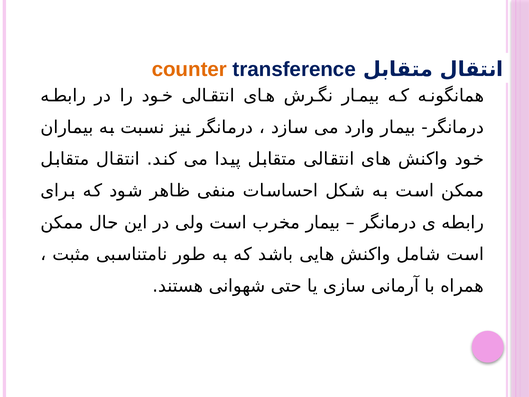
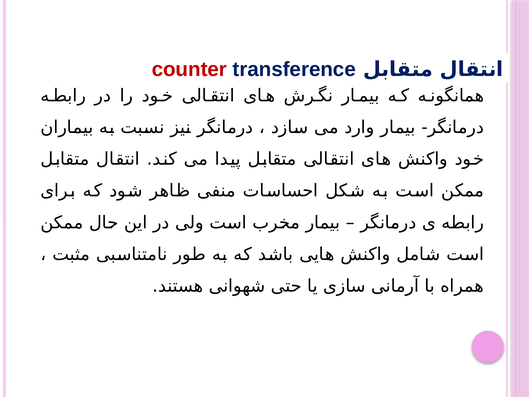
counter colour: orange -> red
